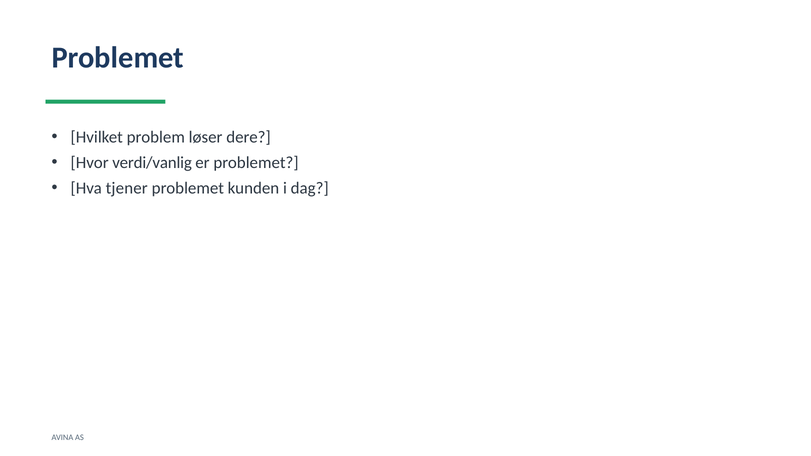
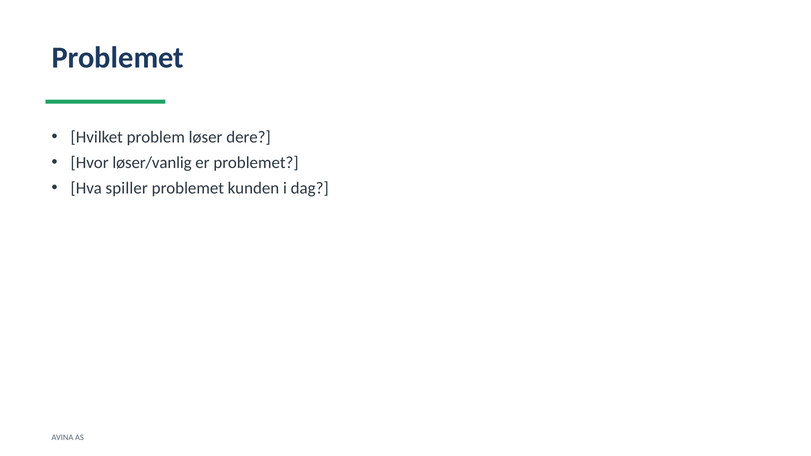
verdi/vanlig: verdi/vanlig -> løser/vanlig
tjener: tjener -> spiller
